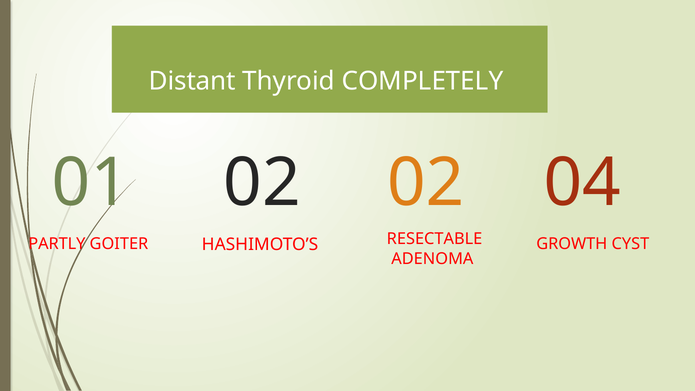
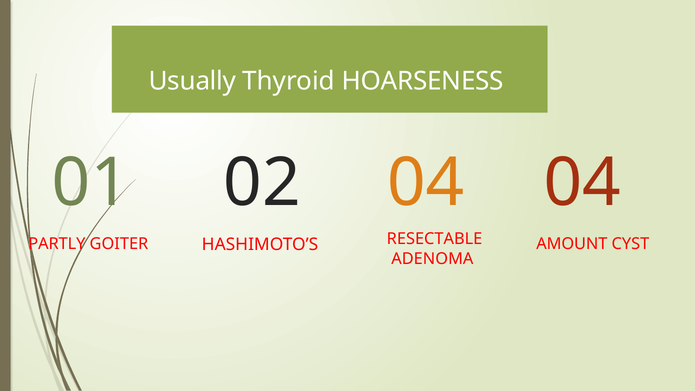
Distant: Distant -> Usually
COMPLETELY: COMPLETELY -> HOARSENESS
02 02: 02 -> 04
GROWTH: GROWTH -> AMOUNT
